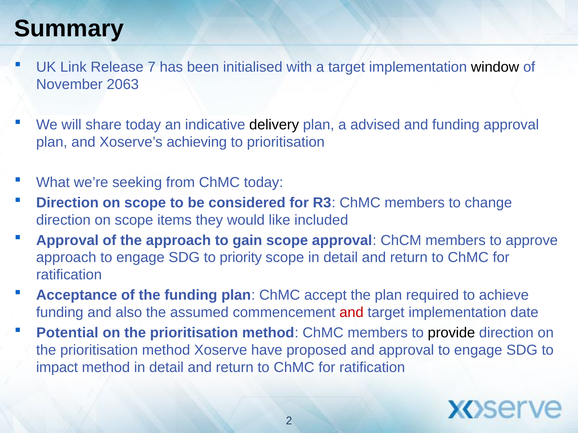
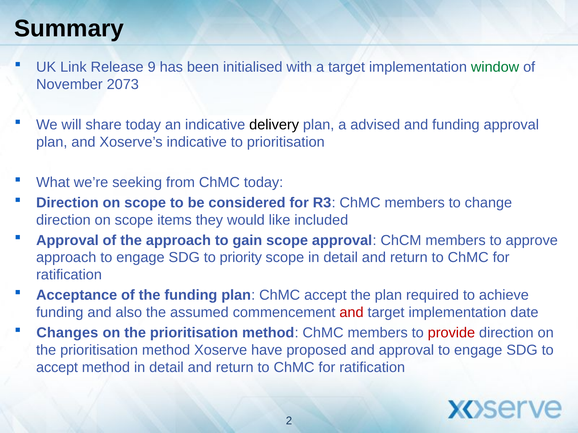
7: 7 -> 9
window colour: black -> green
2063: 2063 -> 2073
Xoserve’s achieving: achieving -> indicative
Potential: Potential -> Changes
provide colour: black -> red
impact at (57, 368): impact -> accept
